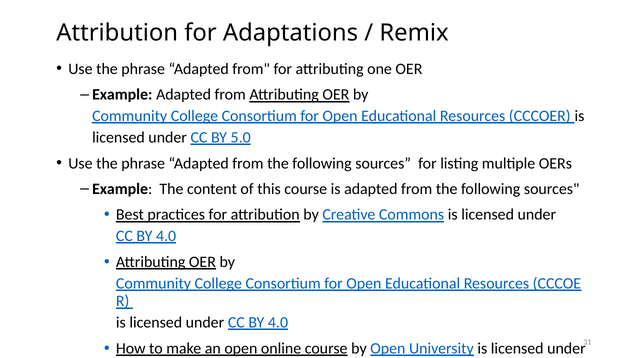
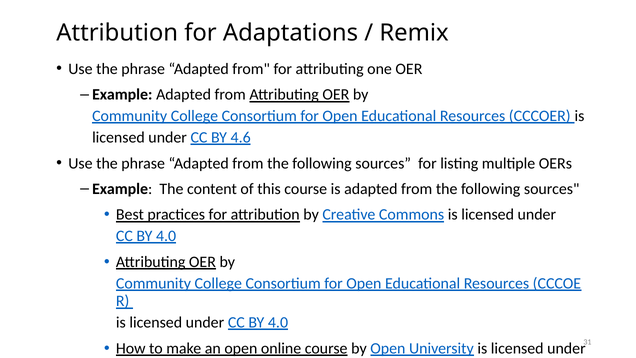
5.0: 5.0 -> 4.6
